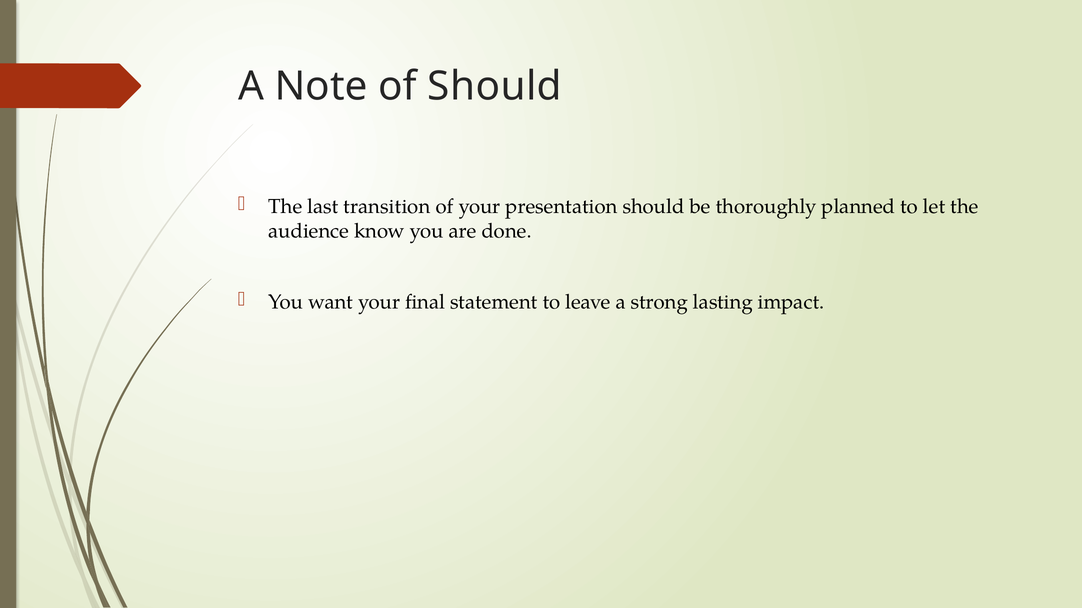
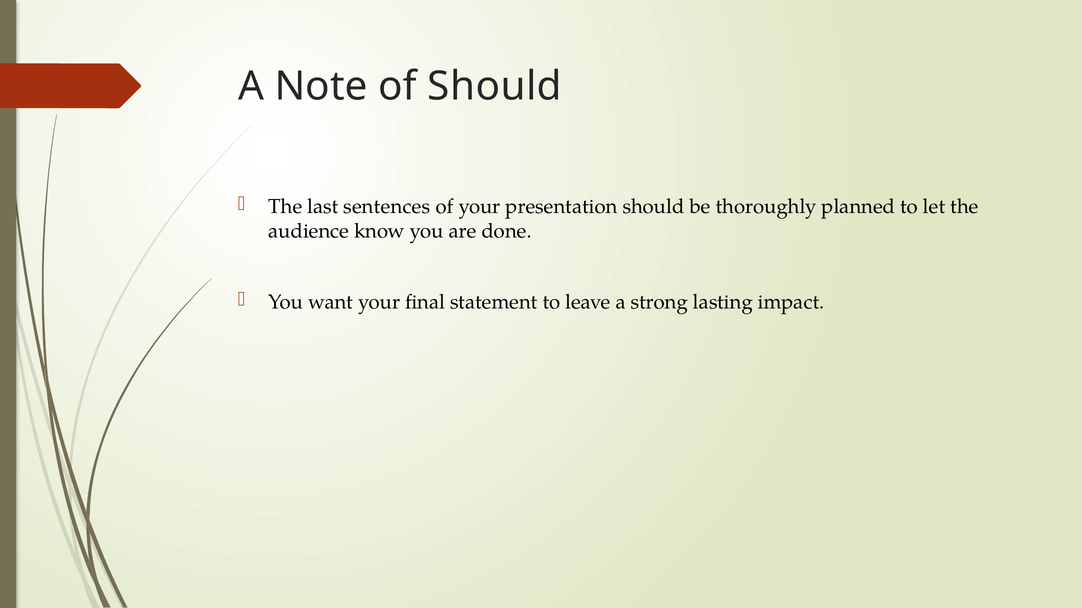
transition: transition -> sentences
